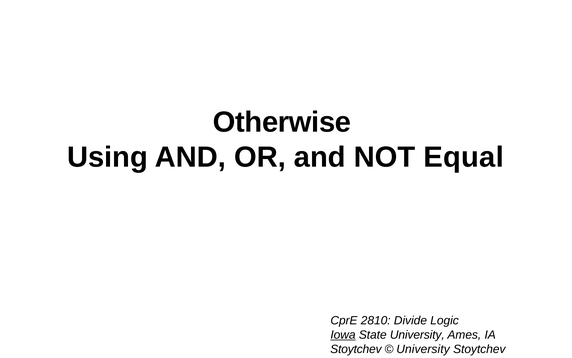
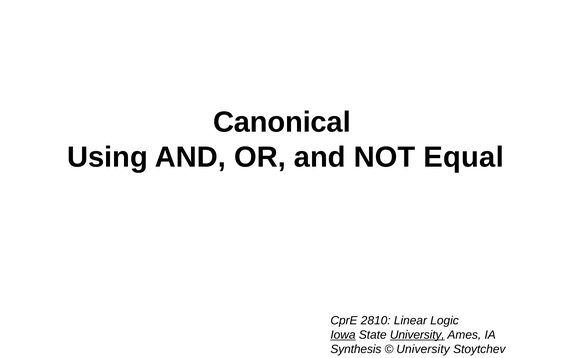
Otherwise: Otherwise -> Canonical
Divide: Divide -> Linear
University at (417, 334) underline: none -> present
Stoytchev at (356, 349): Stoytchev -> Synthesis
